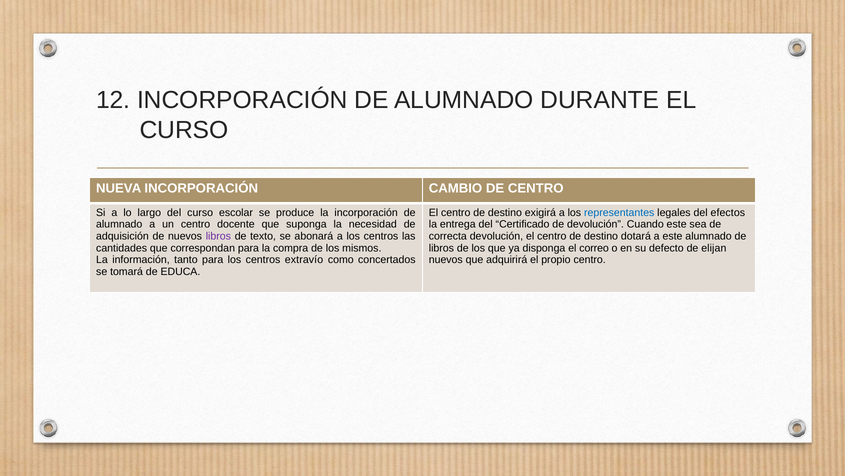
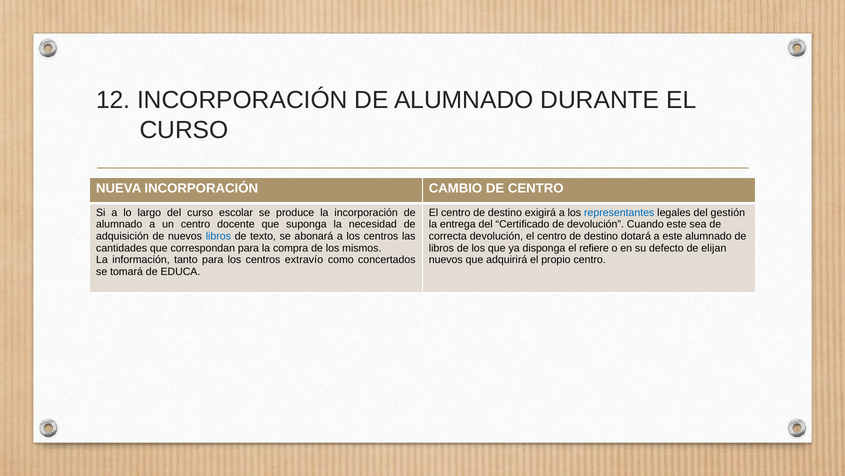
efectos: efectos -> gestión
libros at (218, 236) colour: purple -> blue
correo: correo -> refiere
